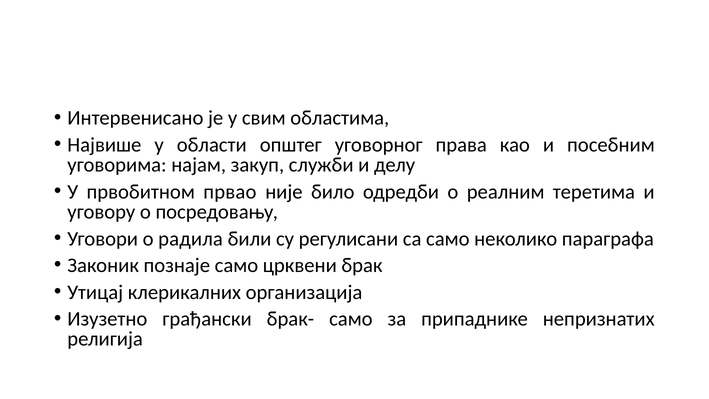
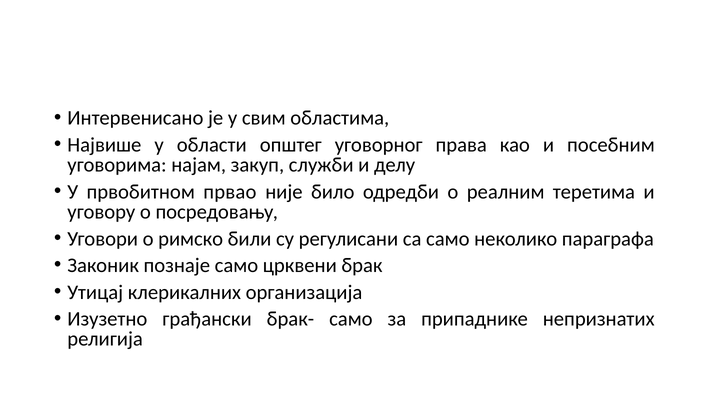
радила: радила -> римско
